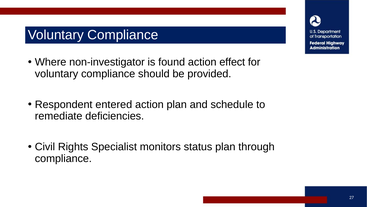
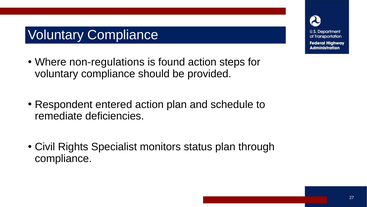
non-investigator: non-investigator -> non-regulations
effect: effect -> steps
